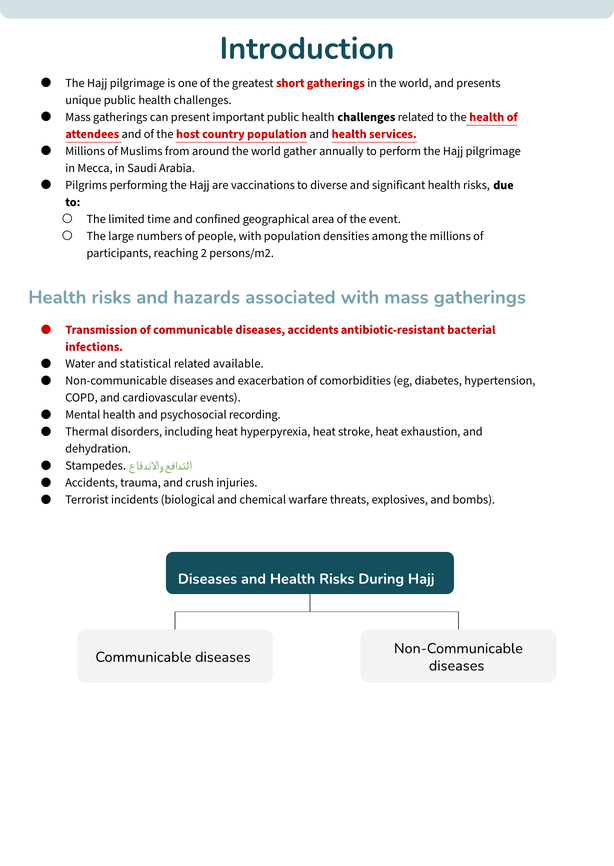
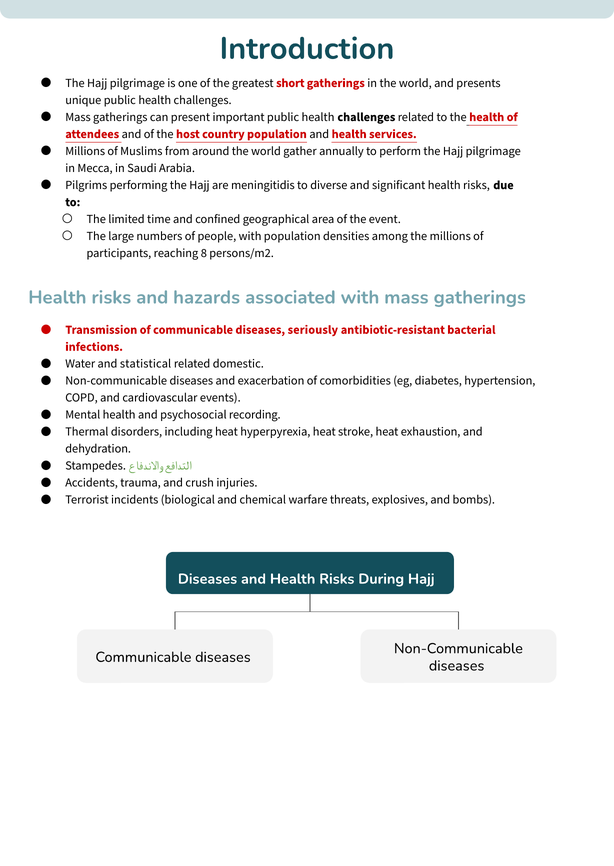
vaccinations: vaccinations -> meningitidis
2: 2 -> 8
diseases accidents: accidents -> seriously
available: available -> domestic
